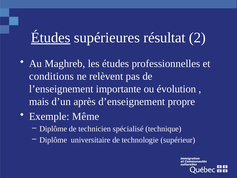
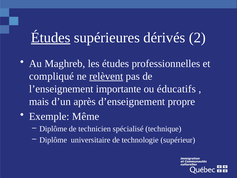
résultat: résultat -> dérivés
conditions: conditions -> compliqué
relèvent underline: none -> present
évolution: évolution -> éducatifs
